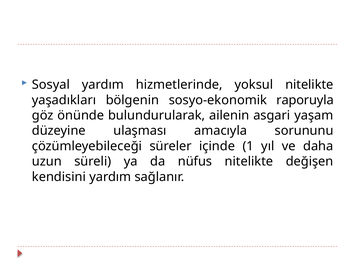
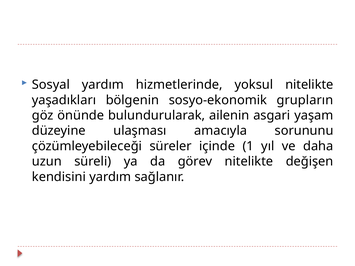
raporuyla: raporuyla -> grupların
nüfus: nüfus -> görev
